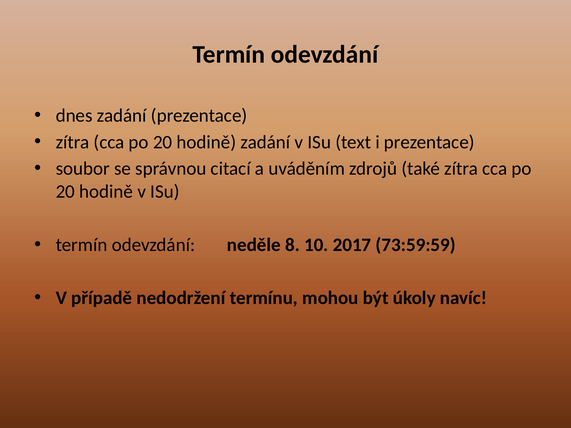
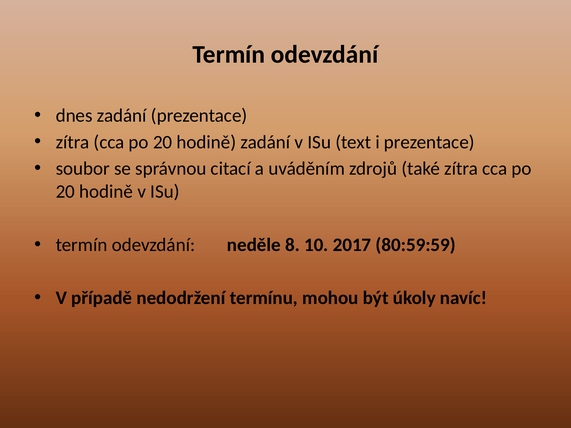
73:59:59: 73:59:59 -> 80:59:59
